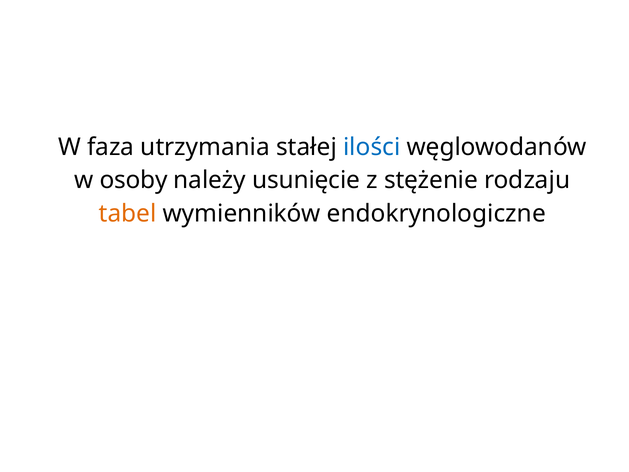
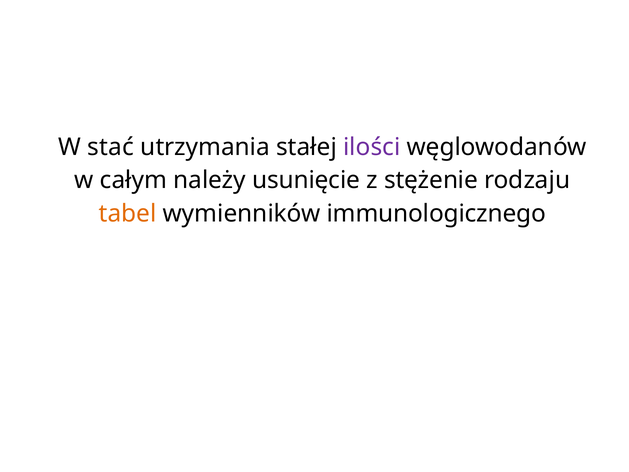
faza: faza -> stać
ilości colour: blue -> purple
osoby: osoby -> całym
endokrynologiczne: endokrynologiczne -> immunologicznego
